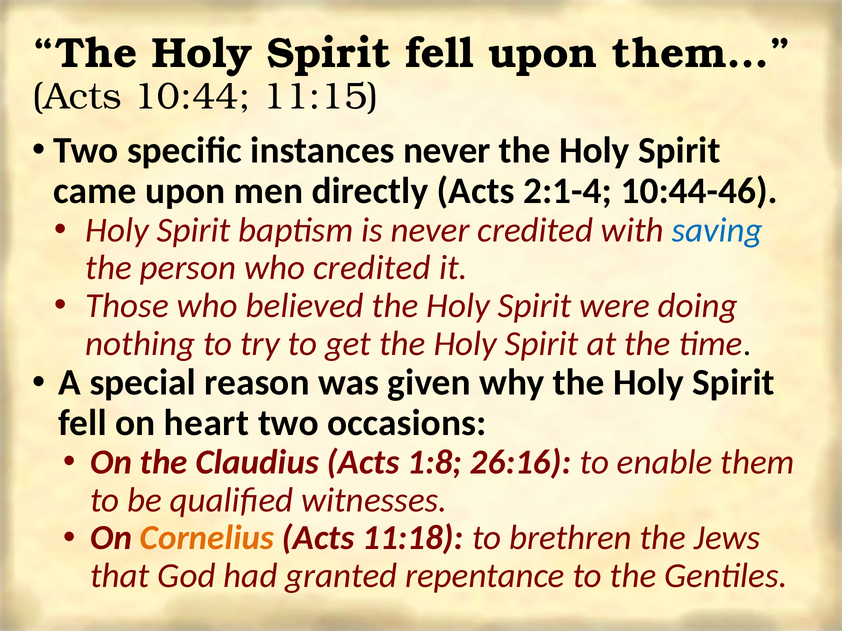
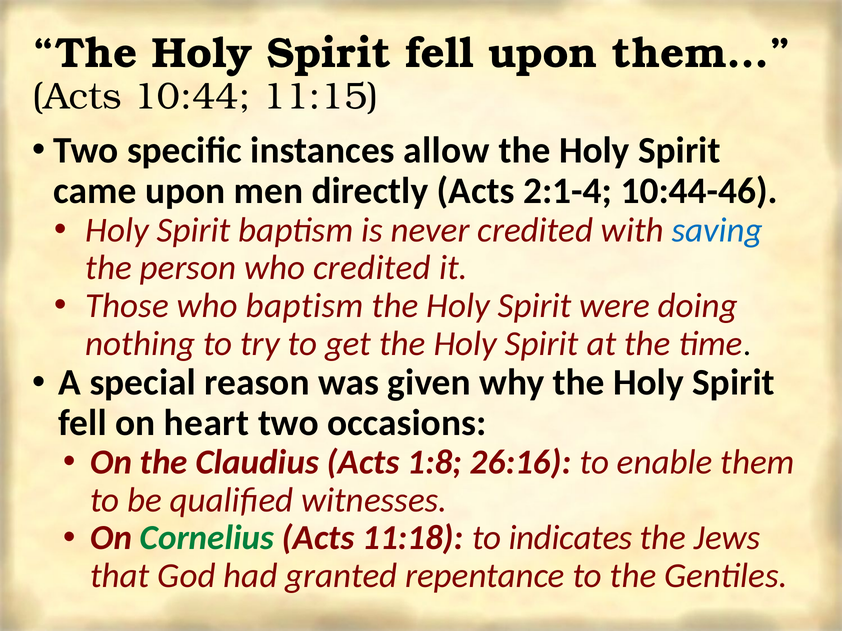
instances never: never -> allow
who believed: believed -> baptism
Cornelius colour: orange -> green
brethren: brethren -> indicates
